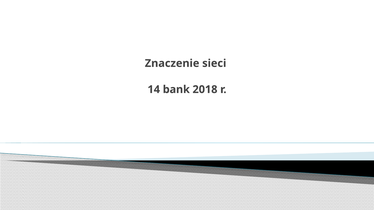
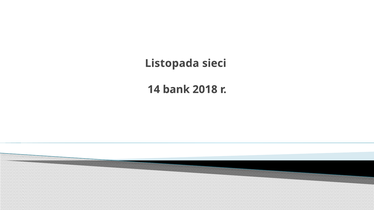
Znaczenie: Znaczenie -> Listopada
